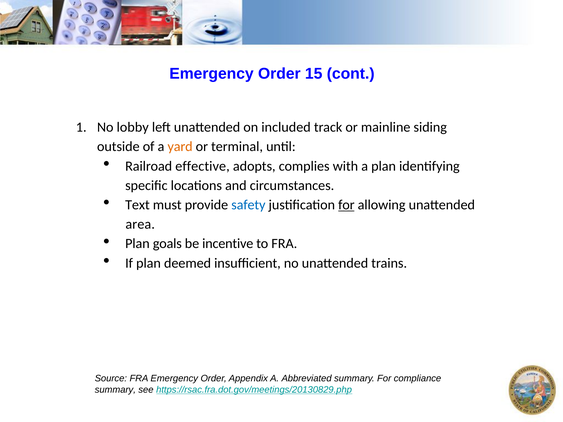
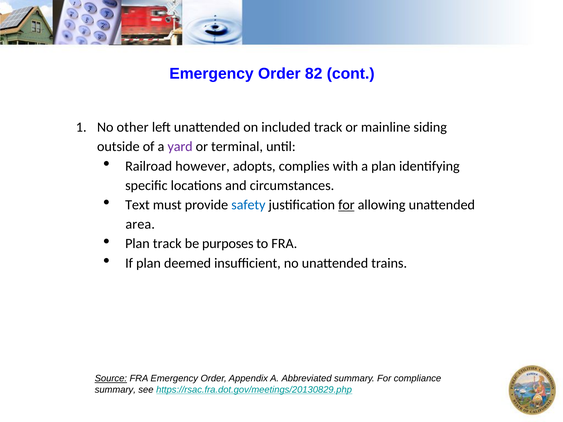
15: 15 -> 82
lobby: lobby -> other
yard colour: orange -> purple
effective: effective -> however
Plan goals: goals -> track
incentive: incentive -> purposes
Source underline: none -> present
